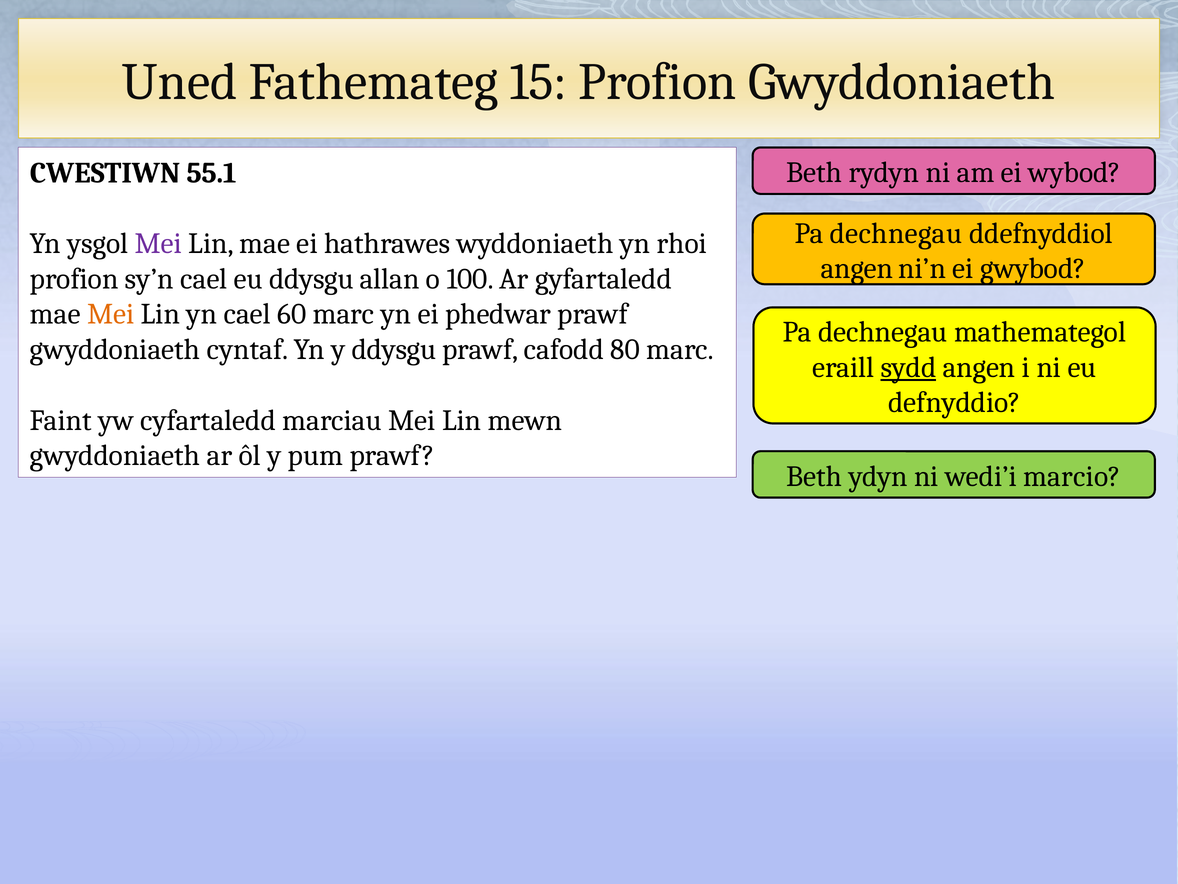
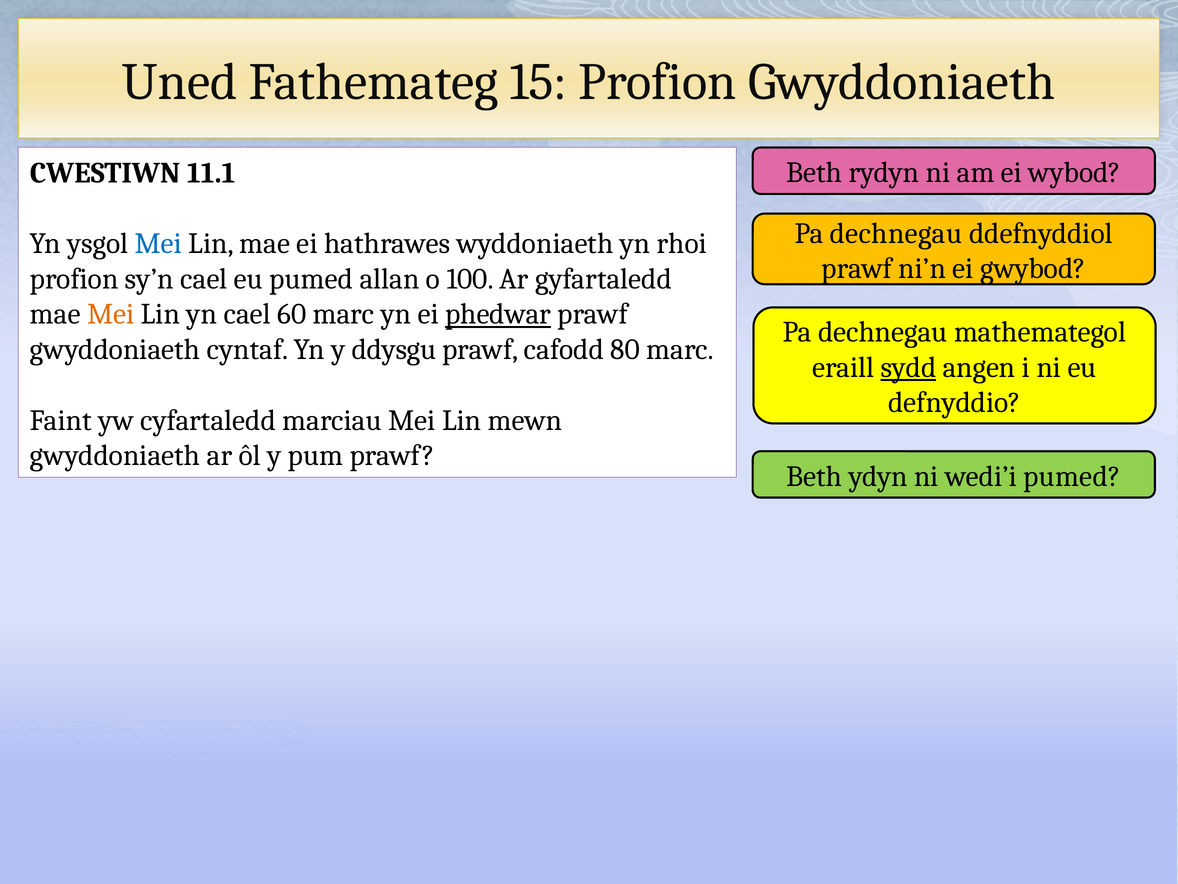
55.1: 55.1 -> 11.1
Mei at (158, 243) colour: purple -> blue
angen at (857, 269): angen -> prawf
eu ddysgu: ddysgu -> pumed
phedwar underline: none -> present
wedi’i marcio: marcio -> pumed
